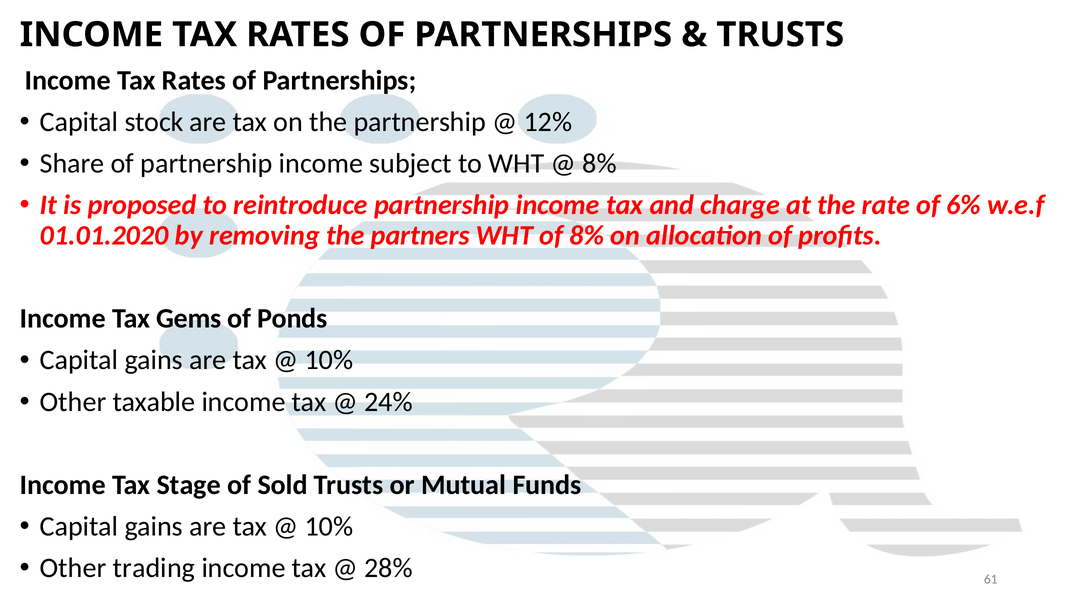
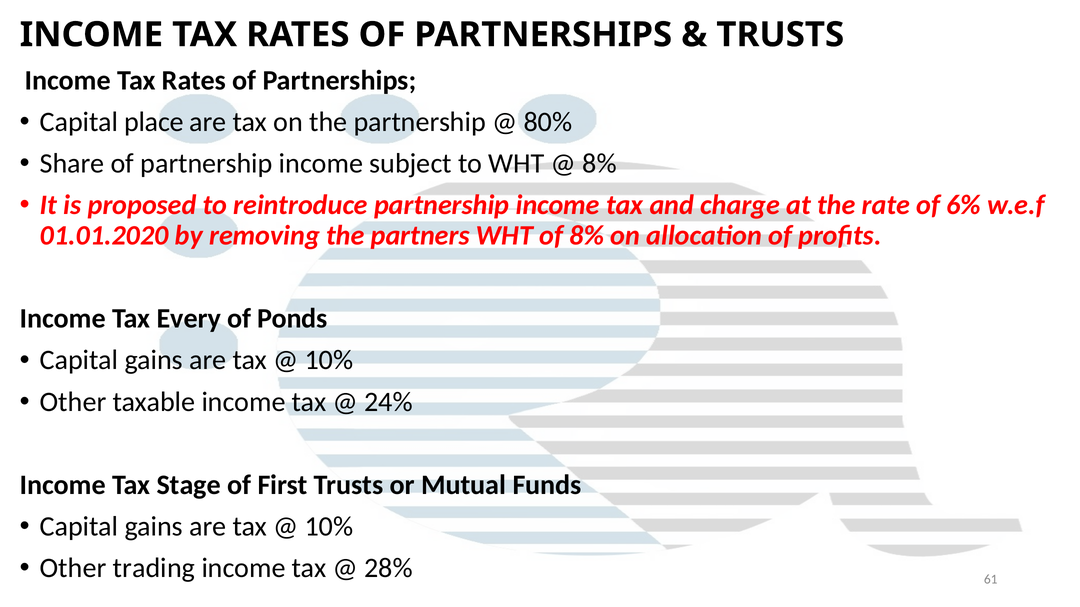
stock: stock -> place
12%: 12% -> 80%
Gems: Gems -> Every
Sold: Sold -> First
